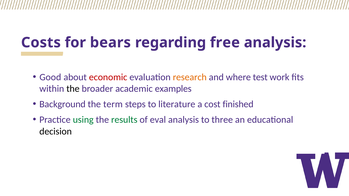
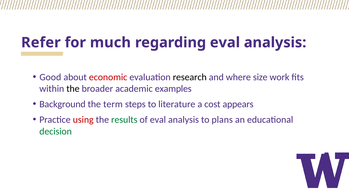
Costs: Costs -> Refer
bears: bears -> much
regarding free: free -> eval
research colour: orange -> black
test: test -> size
finished: finished -> appears
using colour: green -> red
three: three -> plans
decision colour: black -> green
